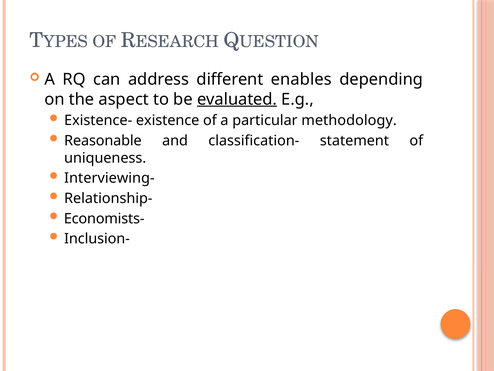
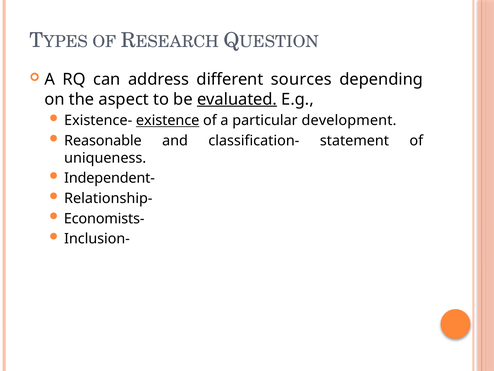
enables: enables -> sources
existence underline: none -> present
methodology: methodology -> development
Interviewing-: Interviewing- -> Independent-
